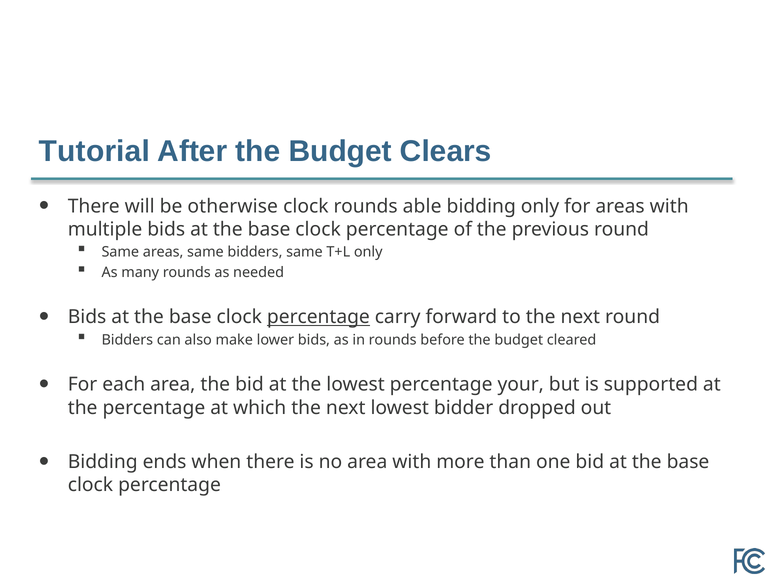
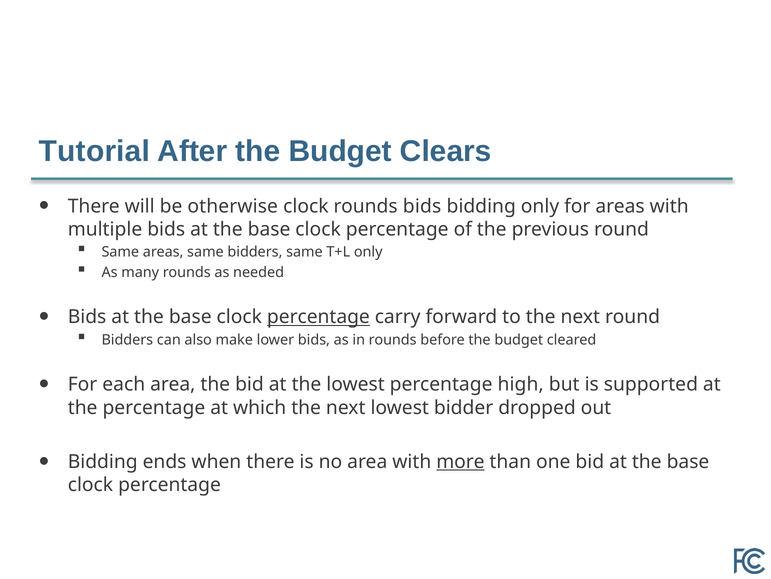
rounds able: able -> bids
your: your -> high
more underline: none -> present
